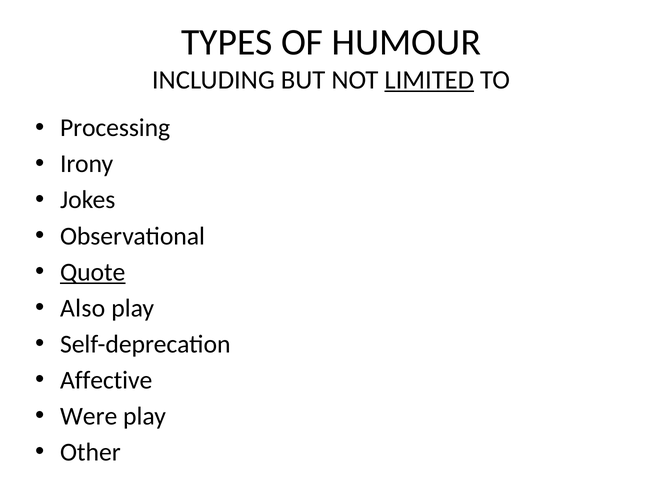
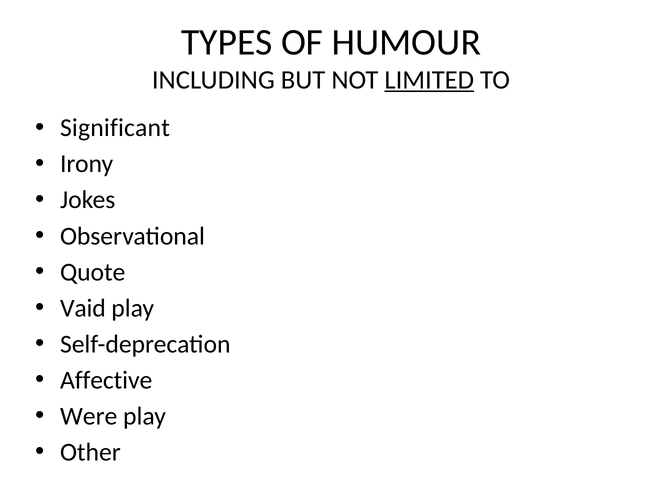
Processing: Processing -> Significant
Quote underline: present -> none
Also: Also -> Vaid
